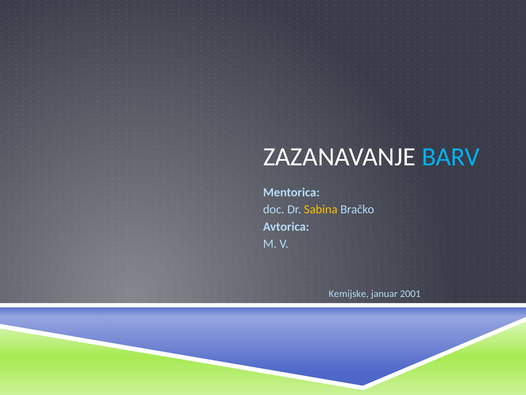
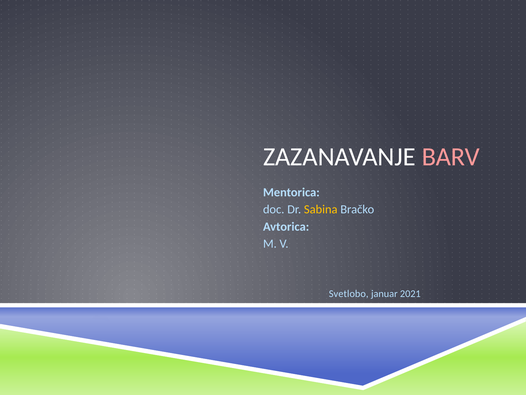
BARV colour: light blue -> pink
Kemijske: Kemijske -> Svetlobo
2001: 2001 -> 2021
